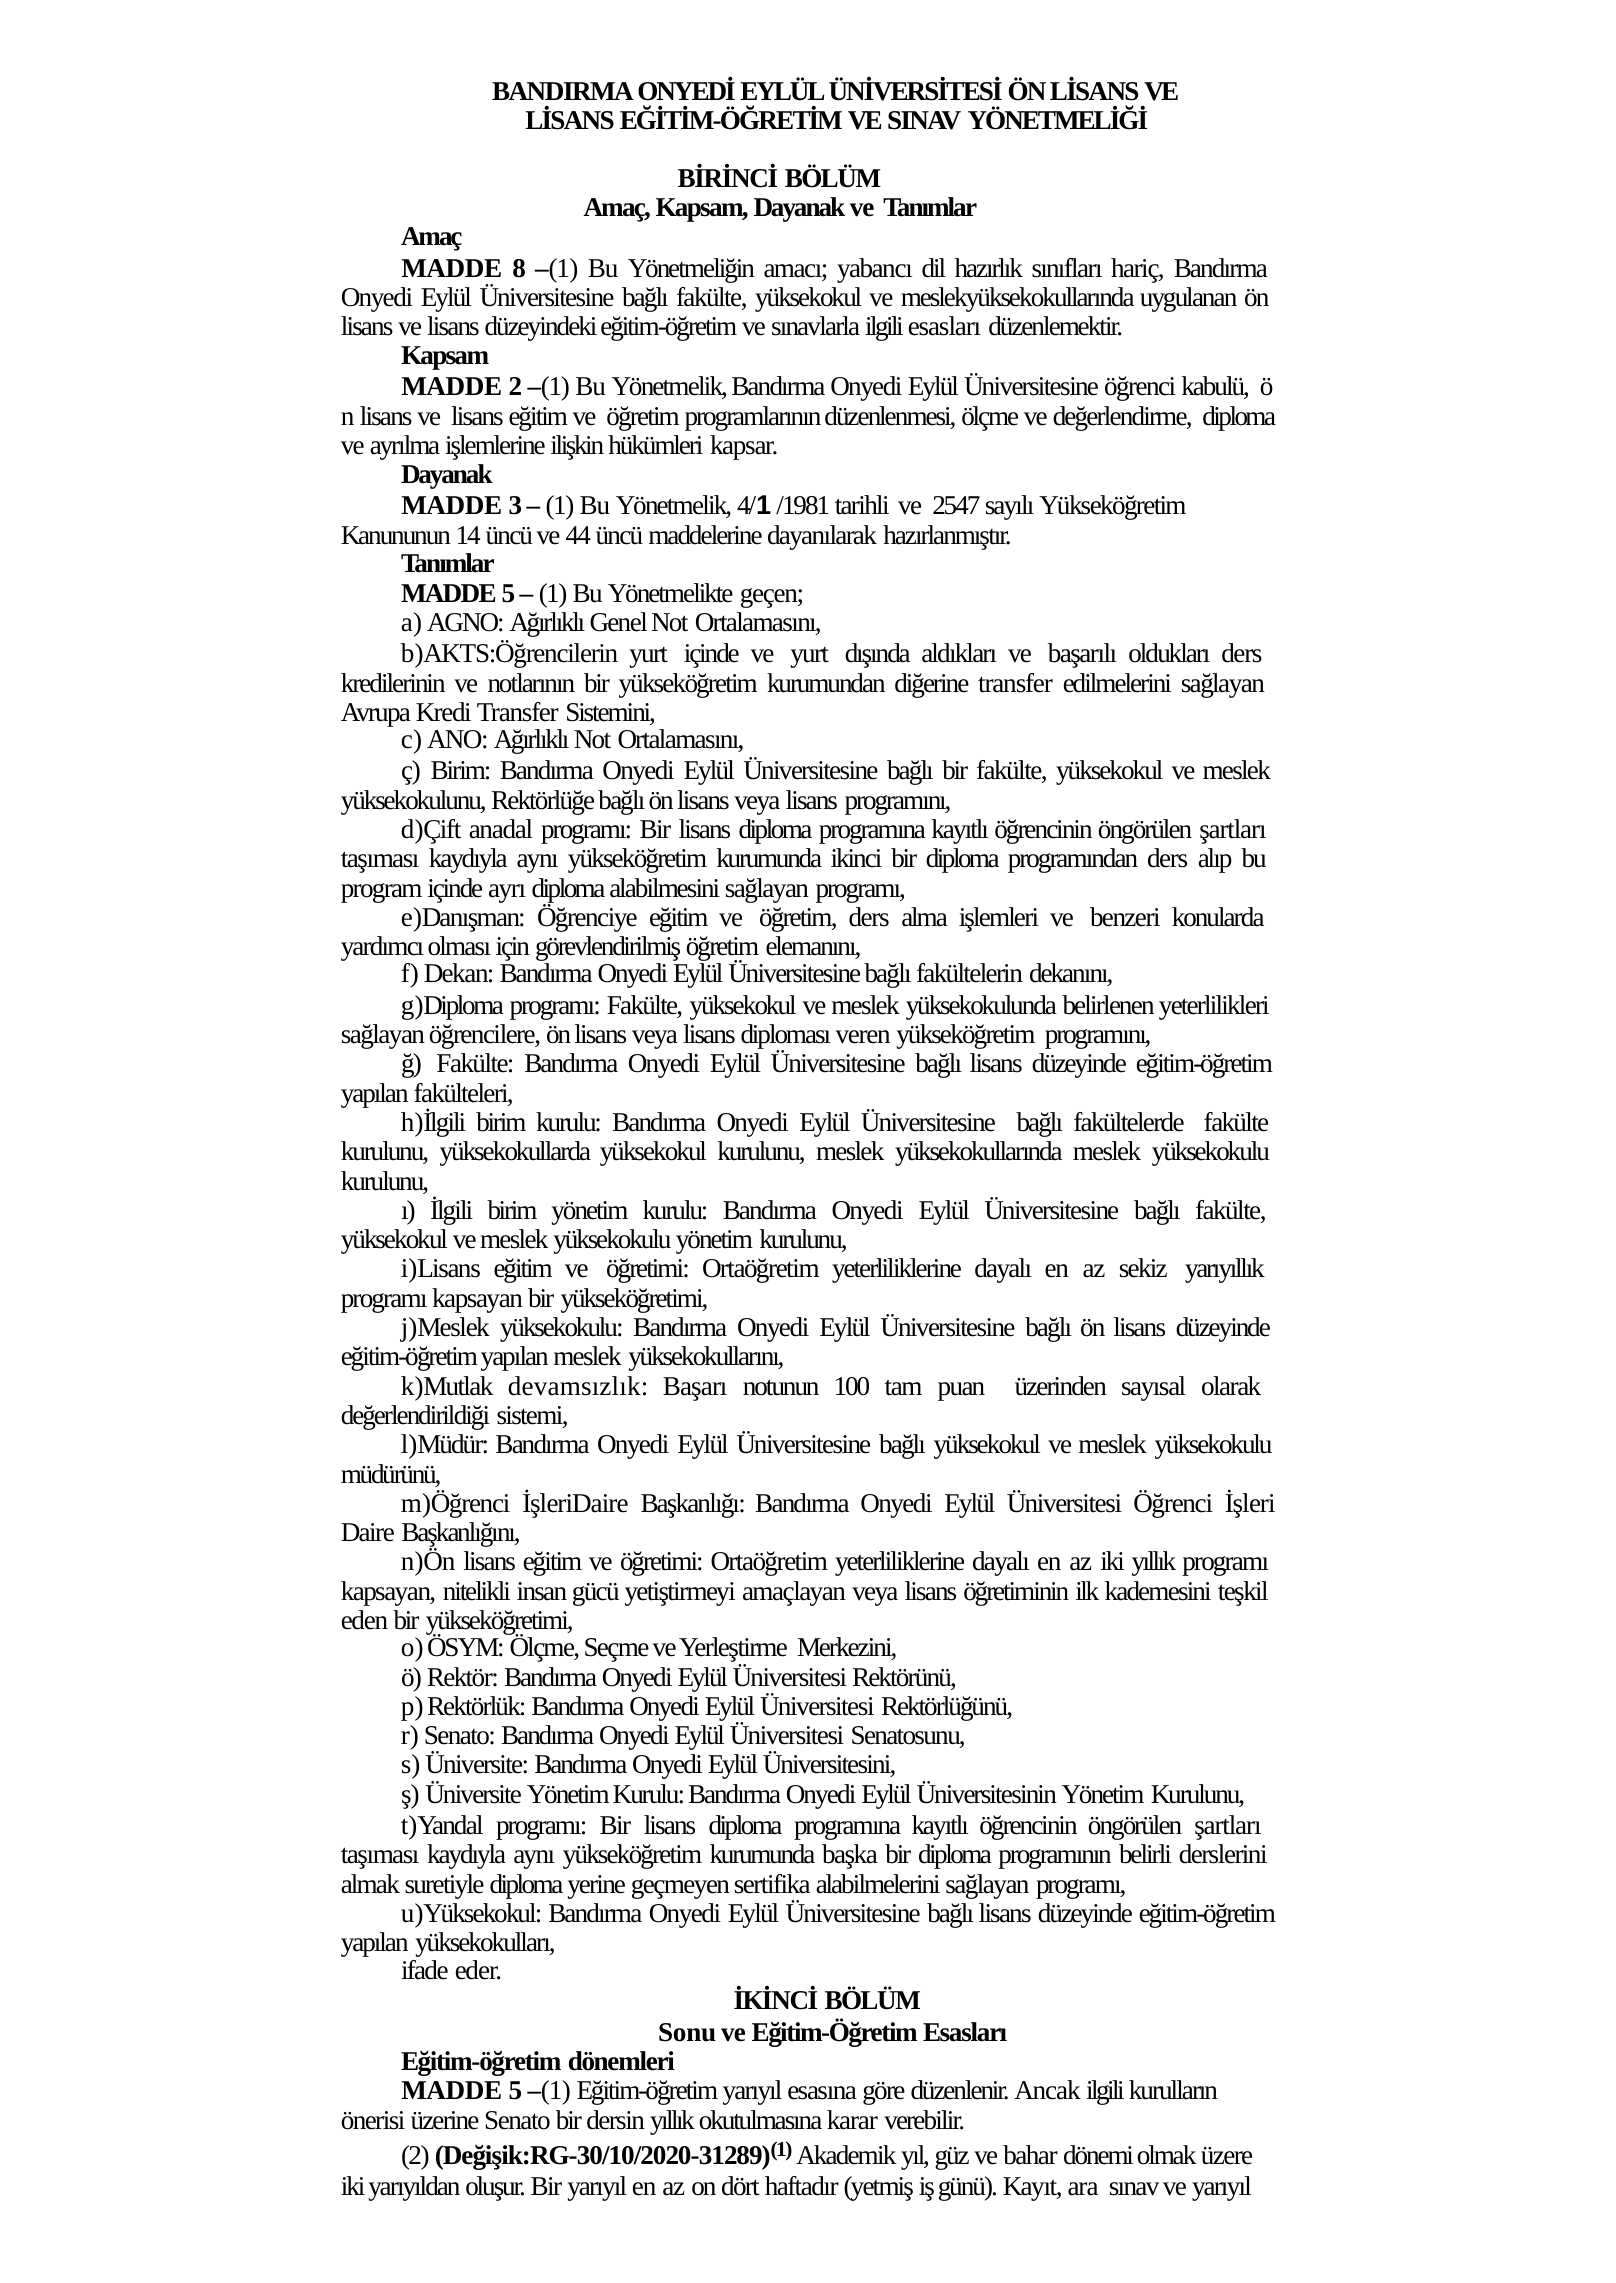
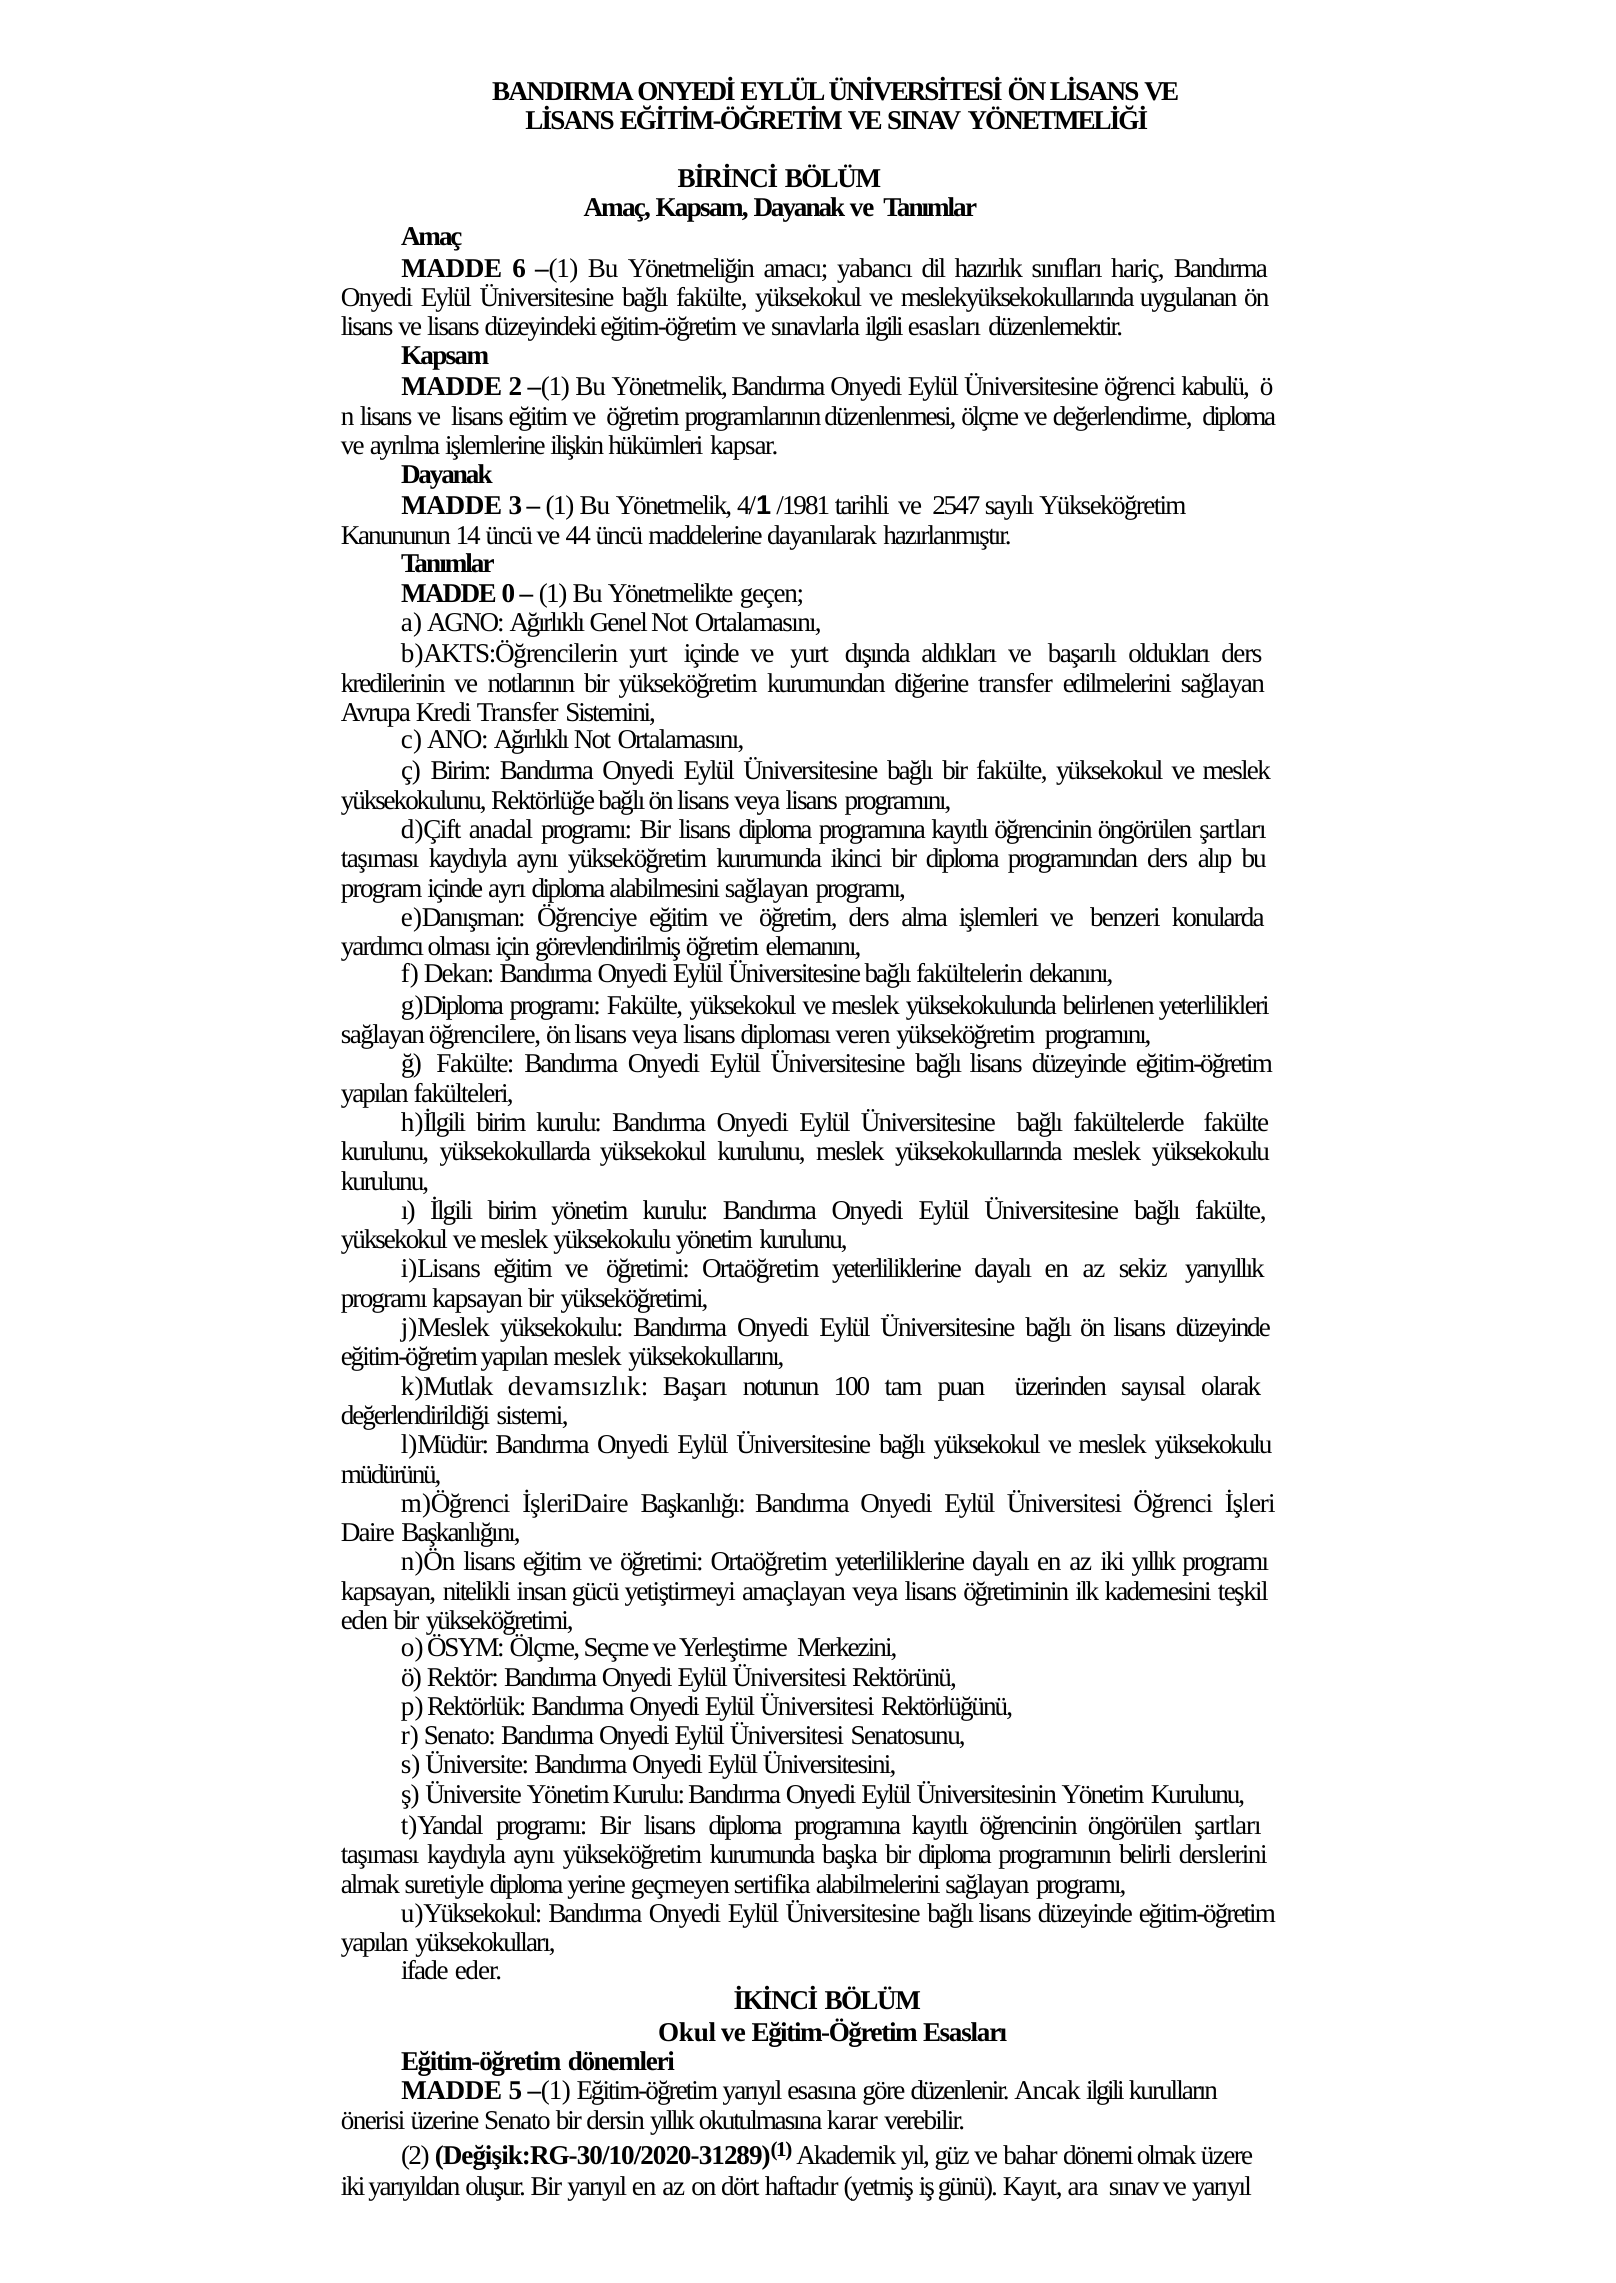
8: 8 -> 6
5 at (508, 593): 5 -> 0
Sonu: Sonu -> Okul
